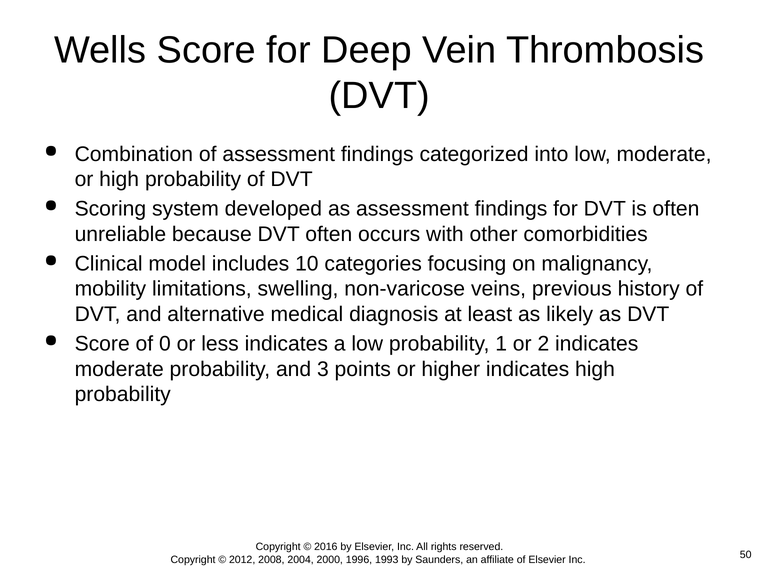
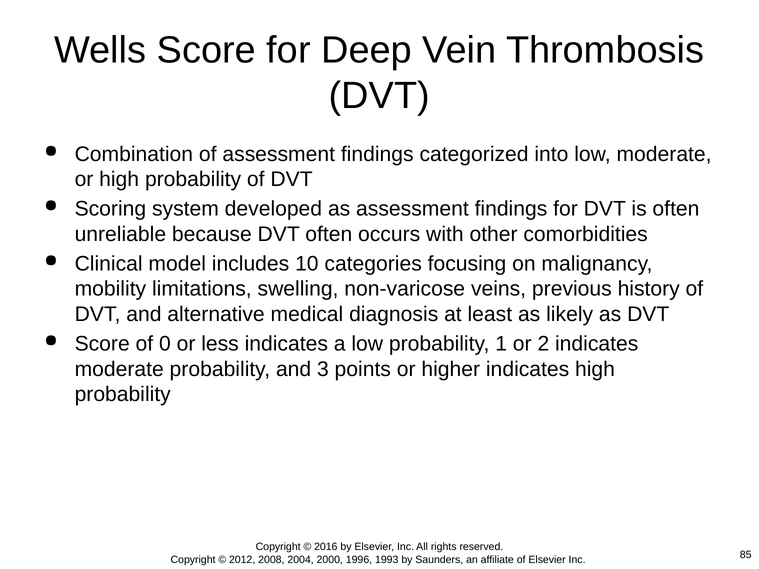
50: 50 -> 85
